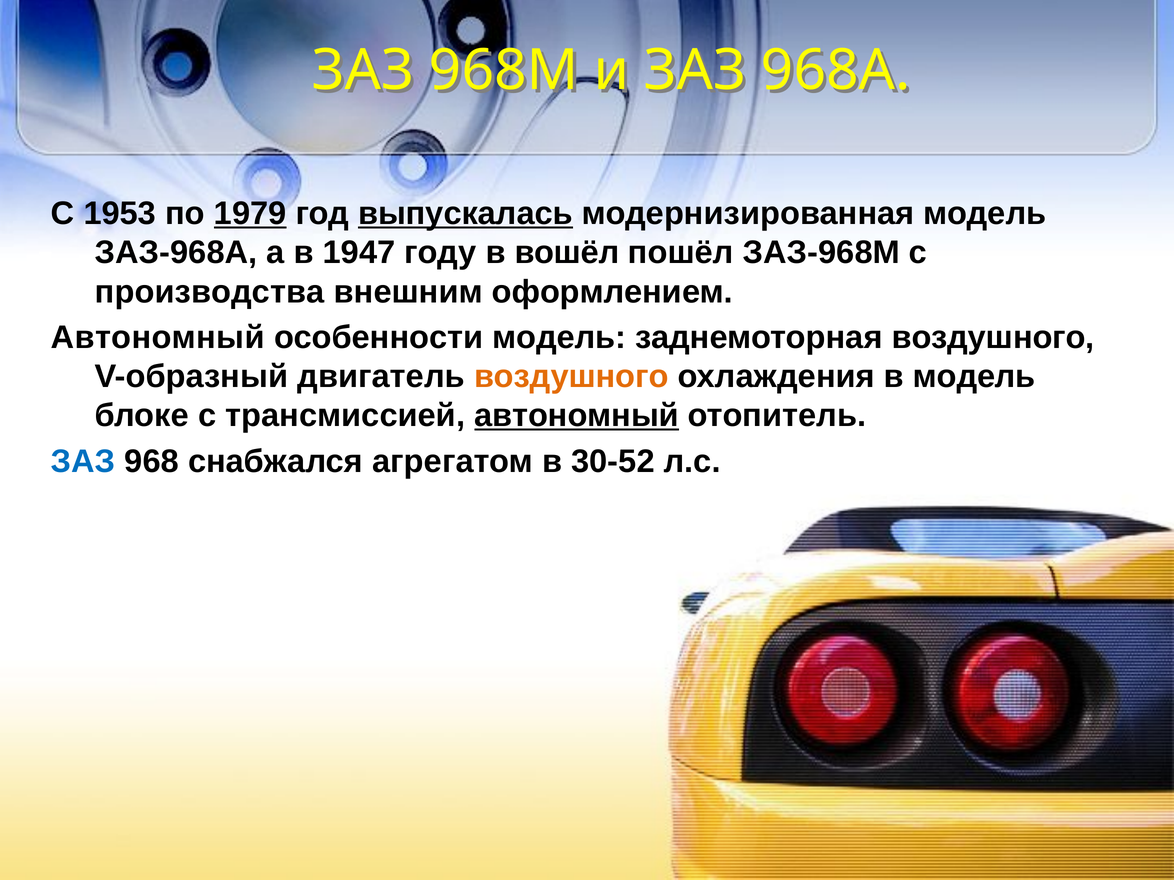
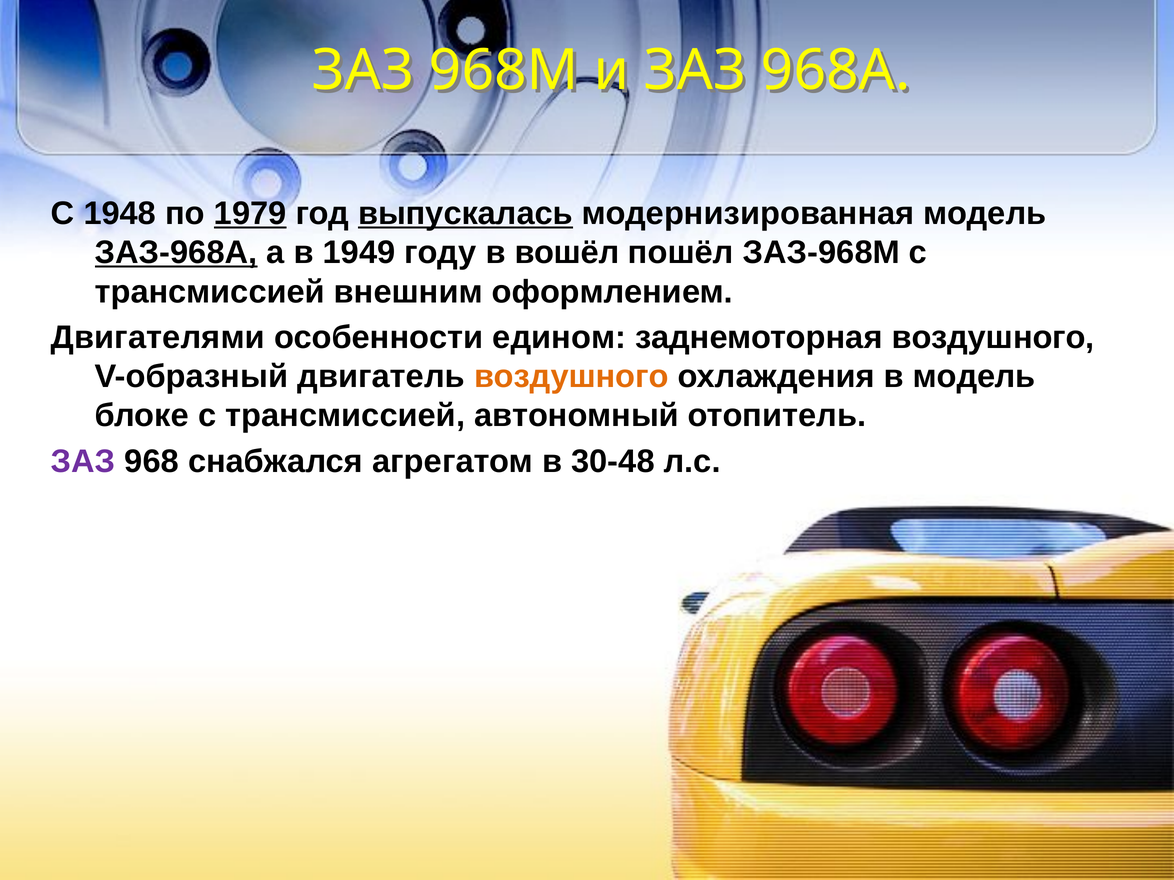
1953: 1953 -> 1948
ЗАЗ-968А underline: none -> present
1947: 1947 -> 1949
производства at (210, 292): производства -> трансмиссией
Автономный at (158, 338): Автономный -> Двигателями
особенности модель: модель -> едином
автономный at (577, 416) underline: present -> none
ЗАЗ at (83, 462) colour: blue -> purple
30-52: 30-52 -> 30-48
